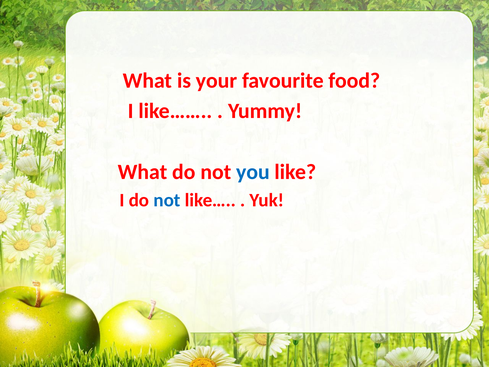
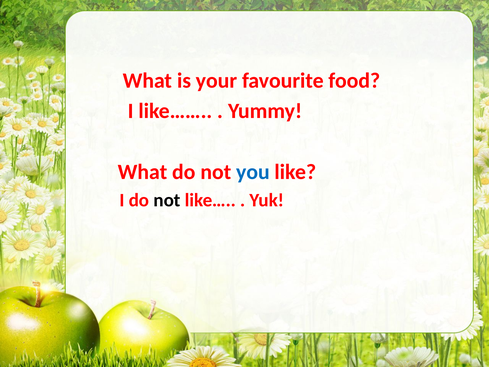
not at (167, 200) colour: blue -> black
